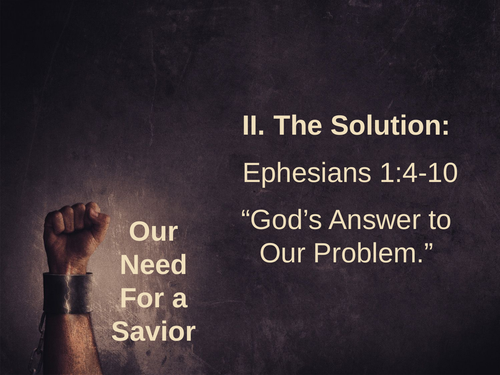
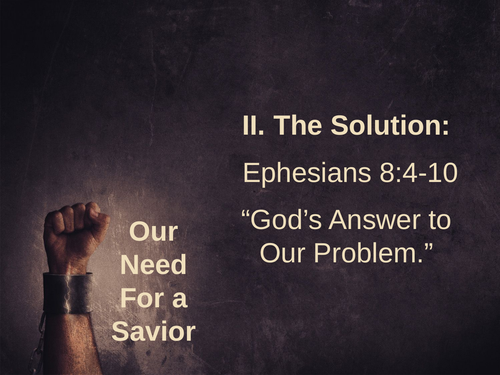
1:4-10: 1:4-10 -> 8:4-10
